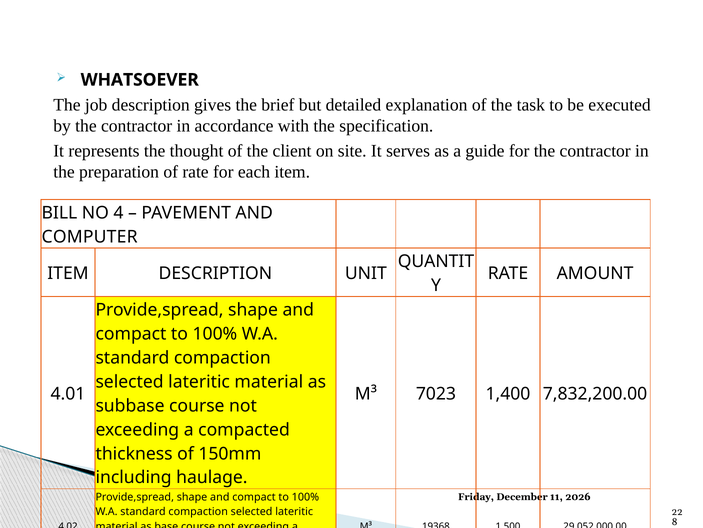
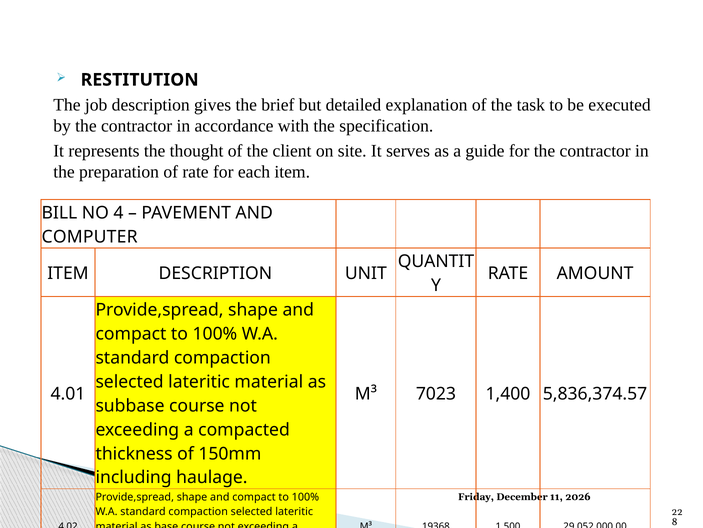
WHATSOEVER: WHATSOEVER -> RESTITUTION
7,832,200.00: 7,832,200.00 -> 5,836,374.57
